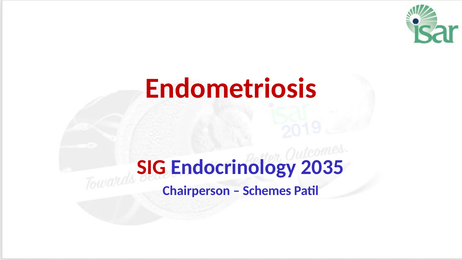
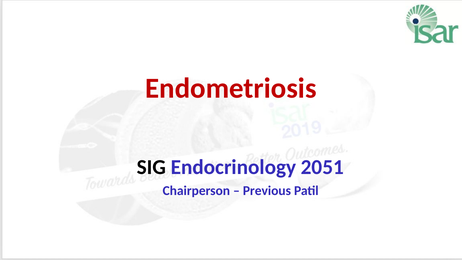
SIG colour: red -> black
2035: 2035 -> 2051
Schemes: Schemes -> Previous
